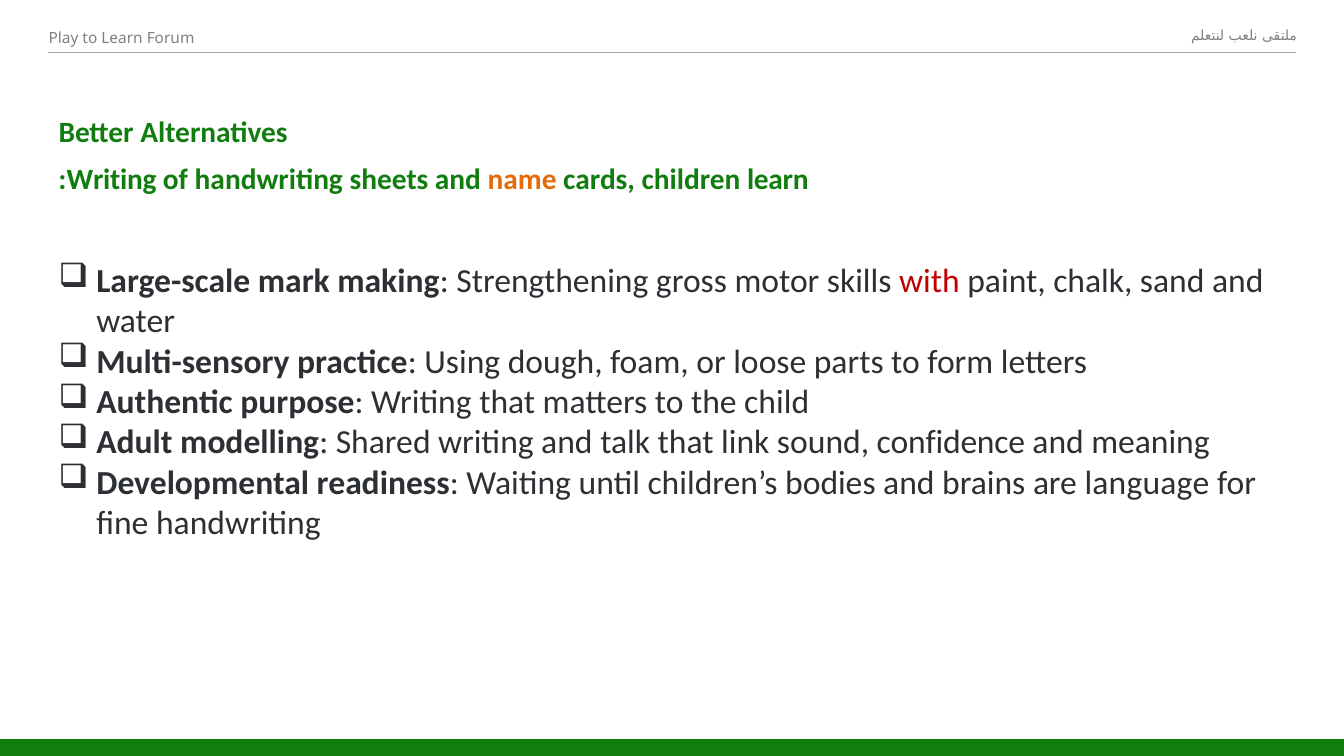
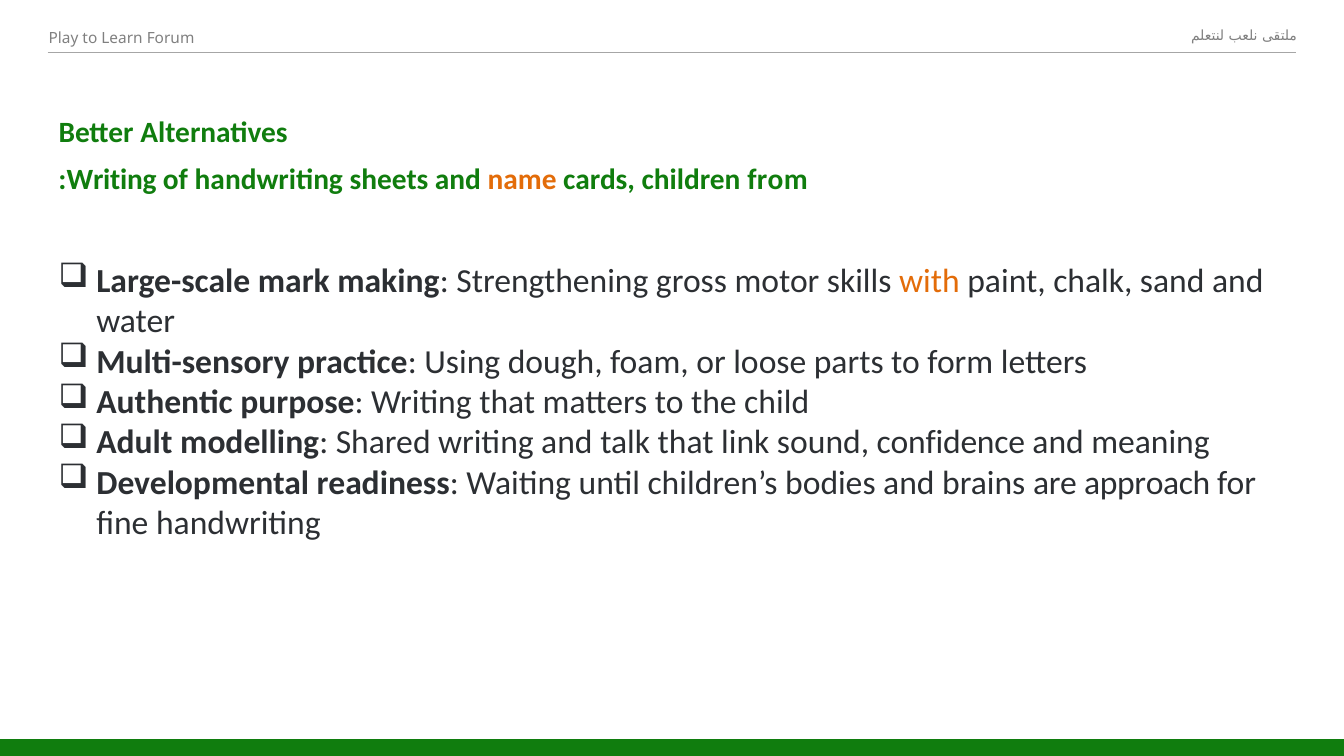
children learn: learn -> from
with colour: red -> orange
language: language -> approach
